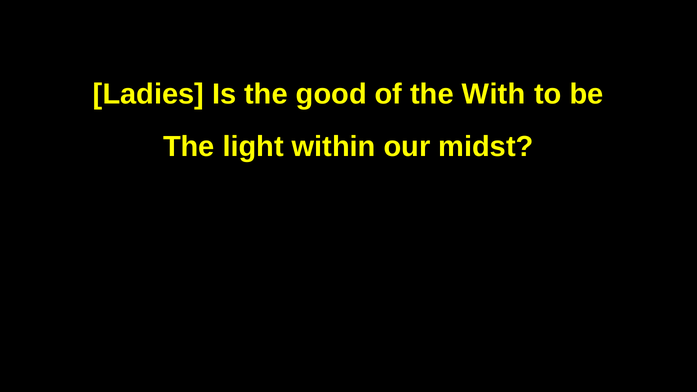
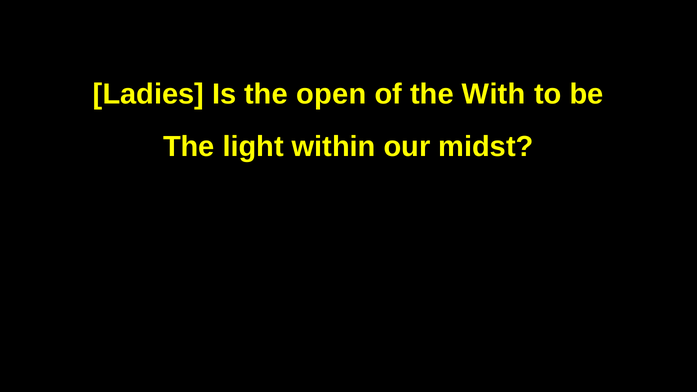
good: good -> open
